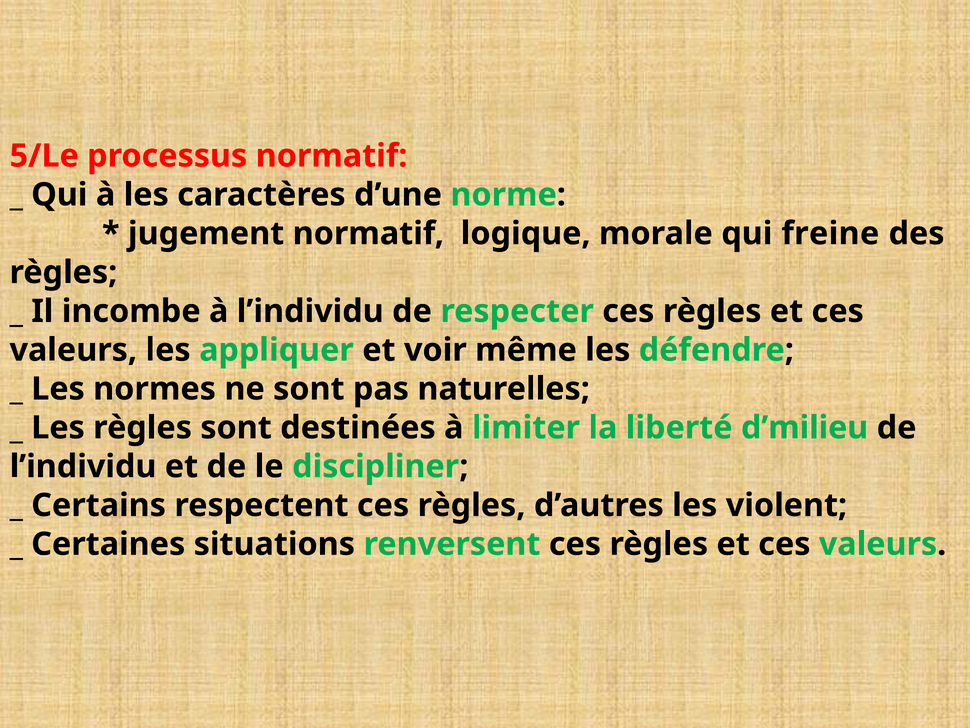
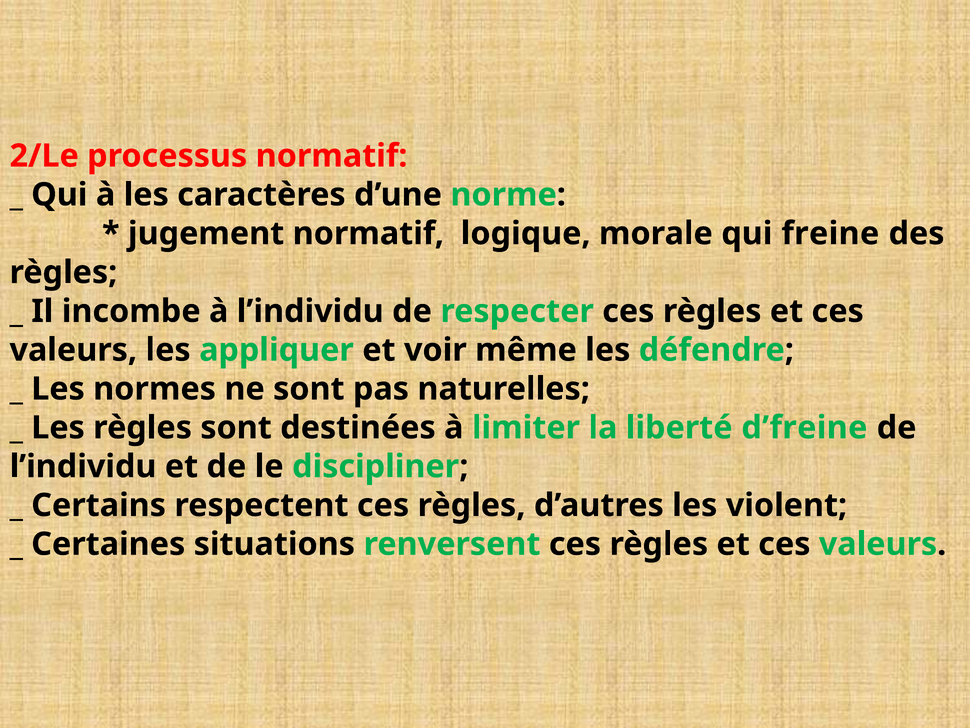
5/Le: 5/Le -> 2/Le
d’milieu: d’milieu -> d’freine
